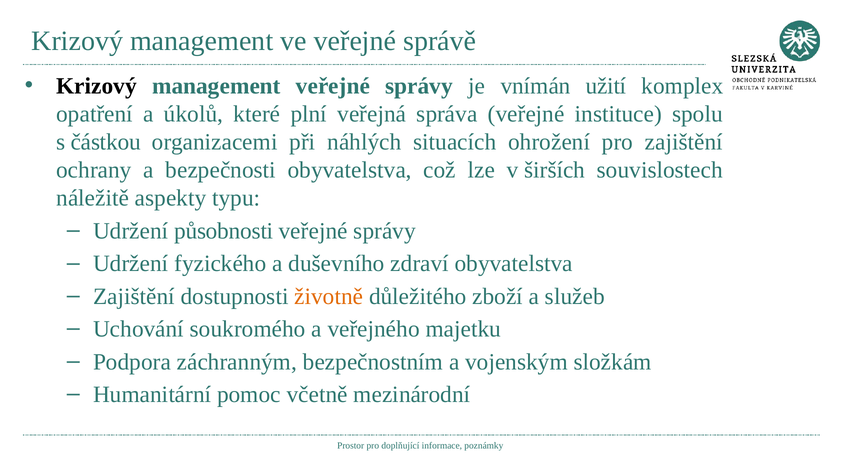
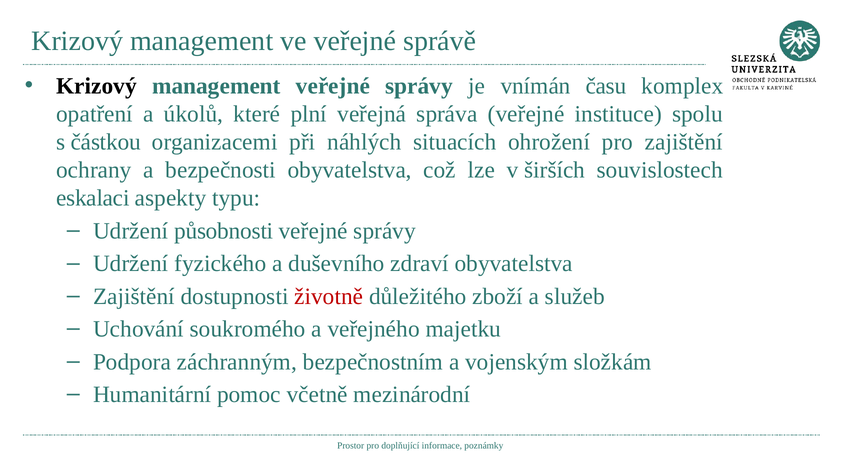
užití: užití -> času
náležitě: náležitě -> eskalaci
životně colour: orange -> red
